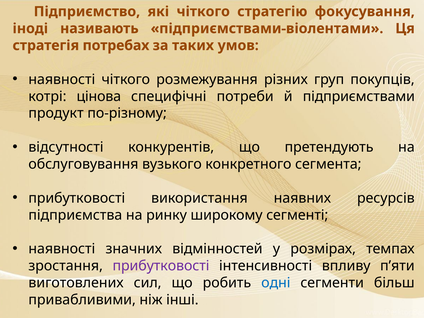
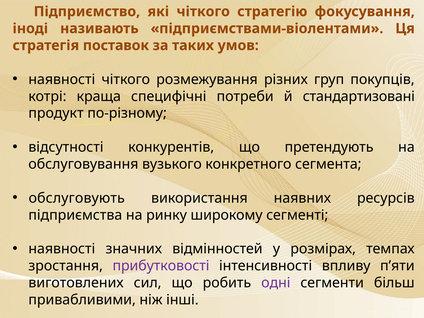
потребах: потребах -> поставок
цінова: цінова -> краща
підприємствами: підприємствами -> стандартизовані
прибутковості at (77, 198): прибутковості -> обслуговують
одні colour: blue -> purple
